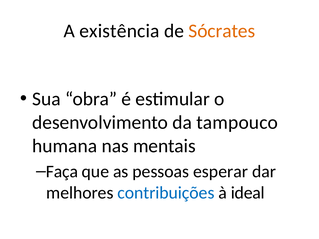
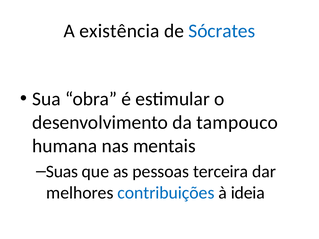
Sócrates colour: orange -> blue
Faça: Faça -> Suas
esperar: esperar -> terceira
ideal: ideal -> ideia
